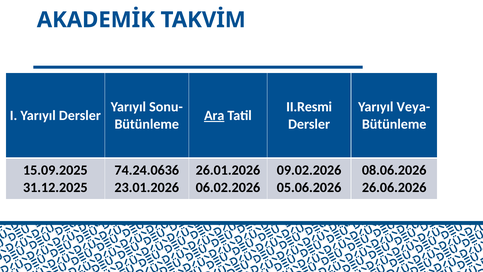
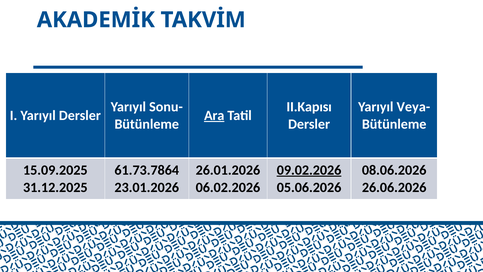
II.Resmi: II.Resmi -> II.Kapısı
74.24.0636: 74.24.0636 -> 61.73.7864
09.02.2026 underline: none -> present
